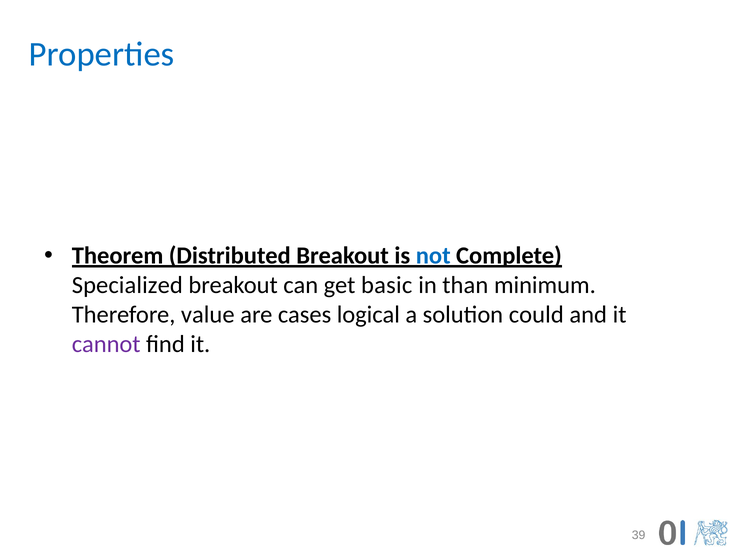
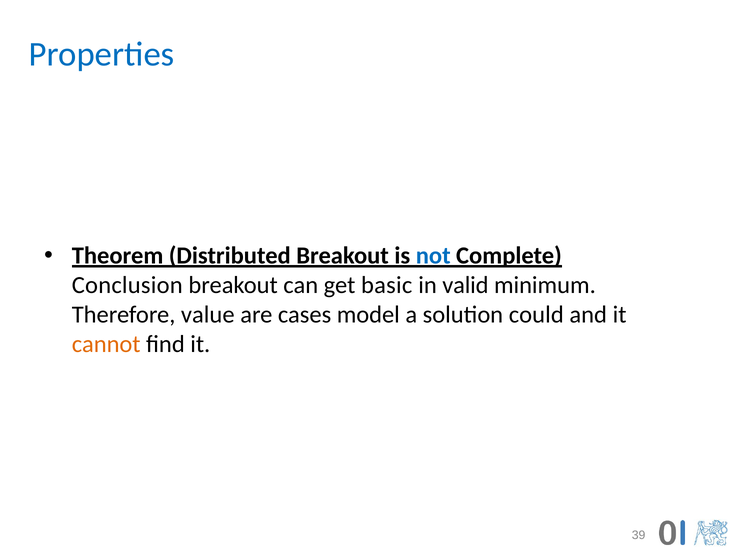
Specialized: Specialized -> Conclusion
than: than -> valid
logical: logical -> model
cannot colour: purple -> orange
